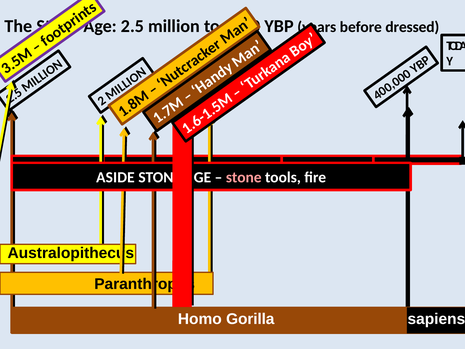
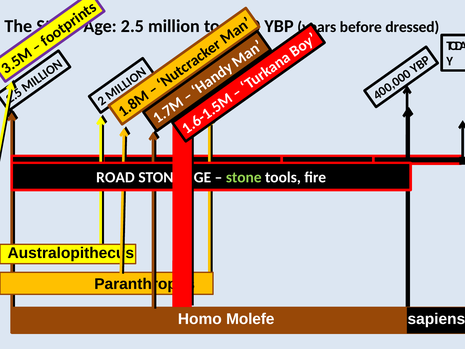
ASIDE: ASIDE -> ROAD
stone at (244, 177) colour: pink -> light green
Gorilla: Gorilla -> Molefe
